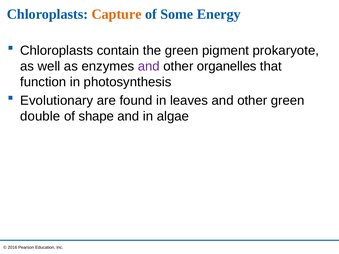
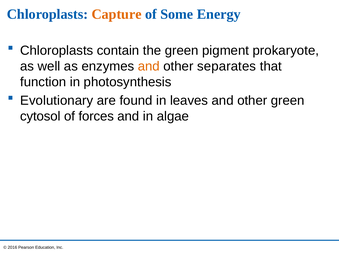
and at (149, 66) colour: purple -> orange
organelles: organelles -> separates
double: double -> cytosol
shape: shape -> forces
